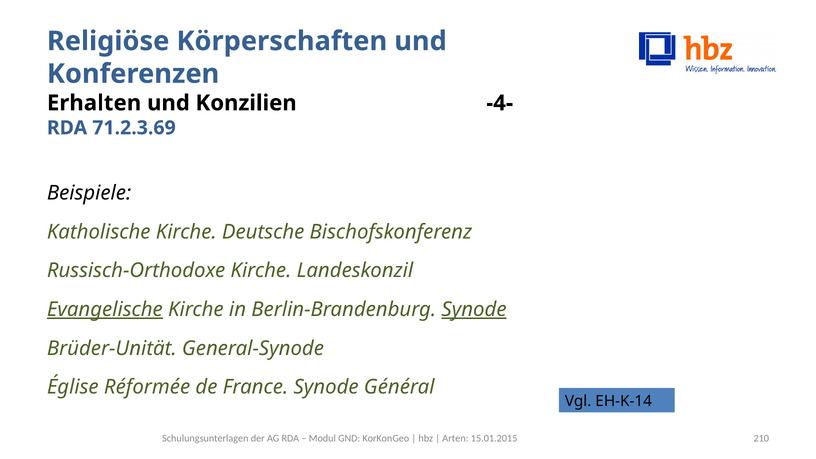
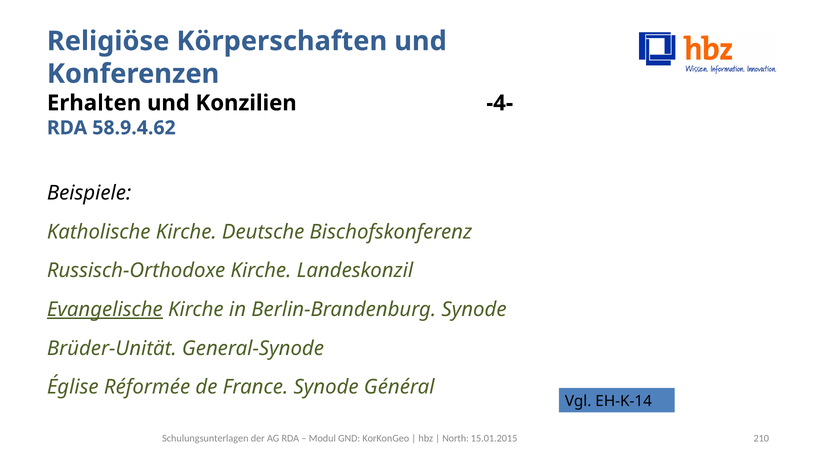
71.2.3.69: 71.2.3.69 -> 58.9.4.62
Synode at (474, 310) underline: present -> none
Arten: Arten -> North
